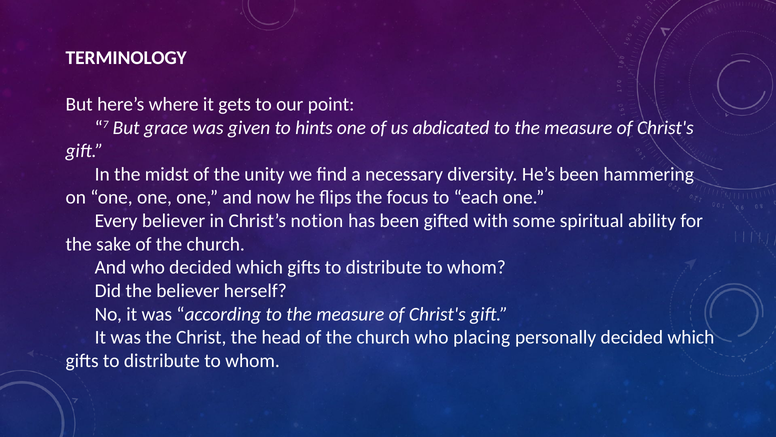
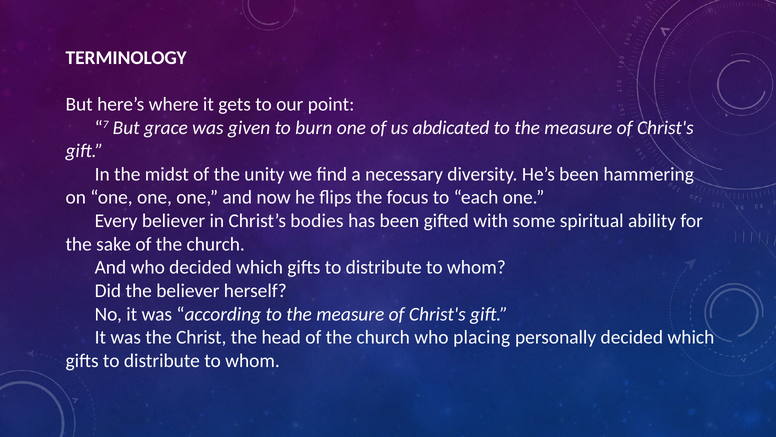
hints: hints -> burn
notion: notion -> bodies
